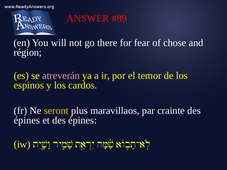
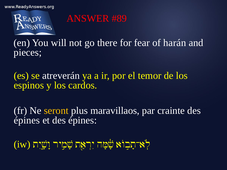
chose: chose -> harán
région: région -> pieces
atreverán colour: pink -> white
